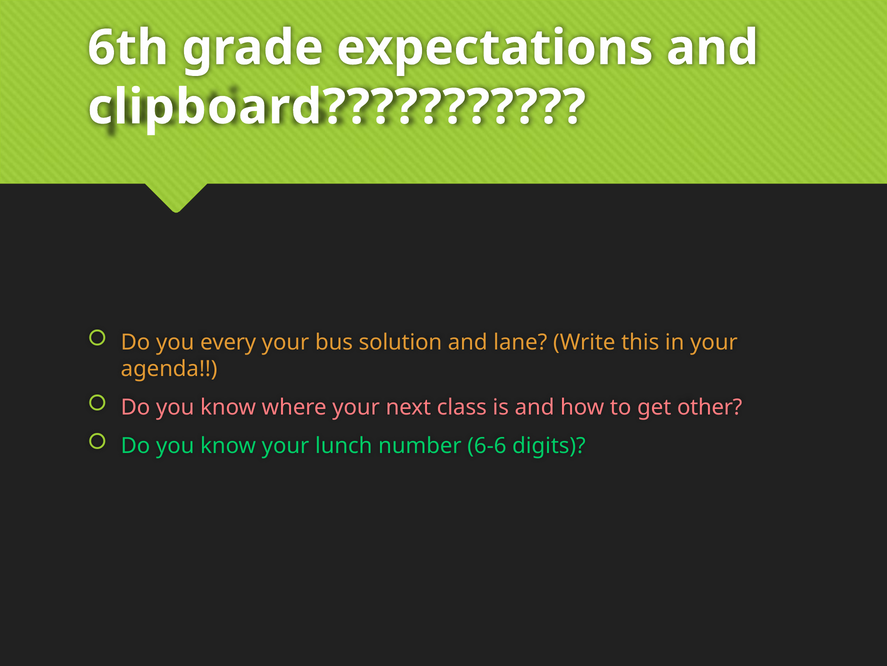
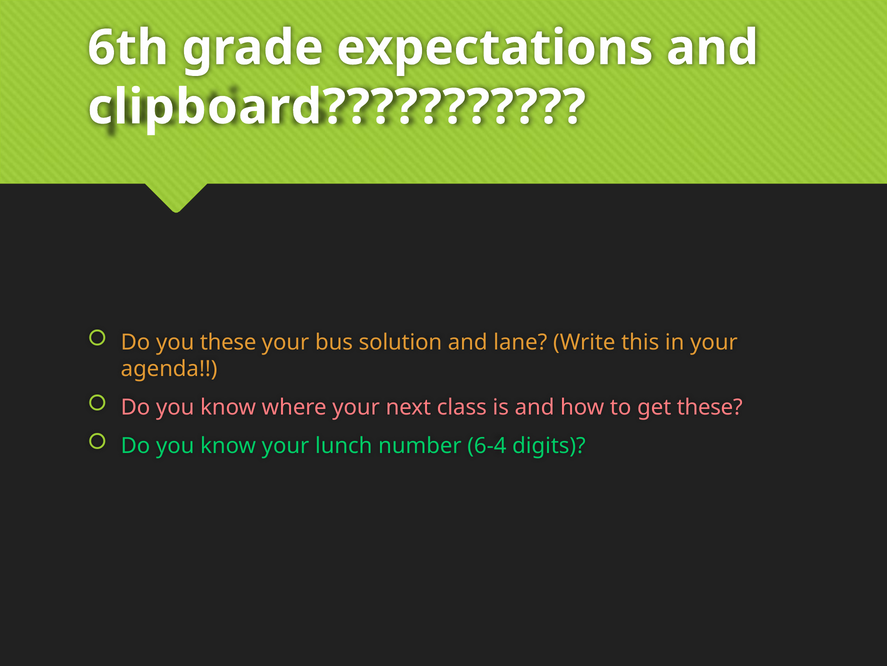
you every: every -> these
get other: other -> these
6-6: 6-6 -> 6-4
